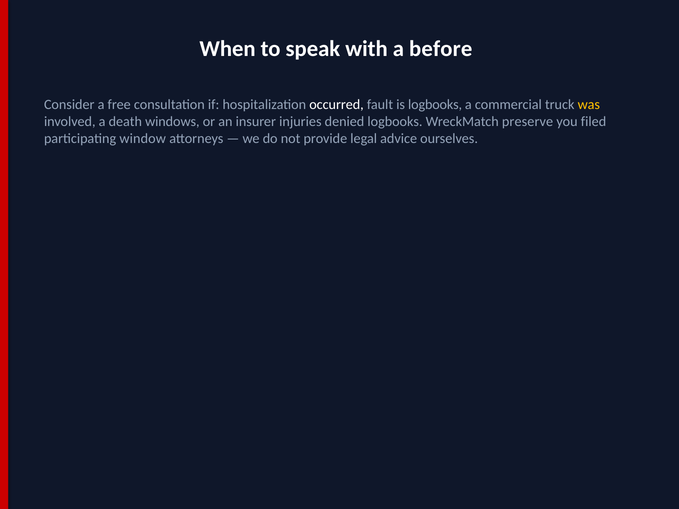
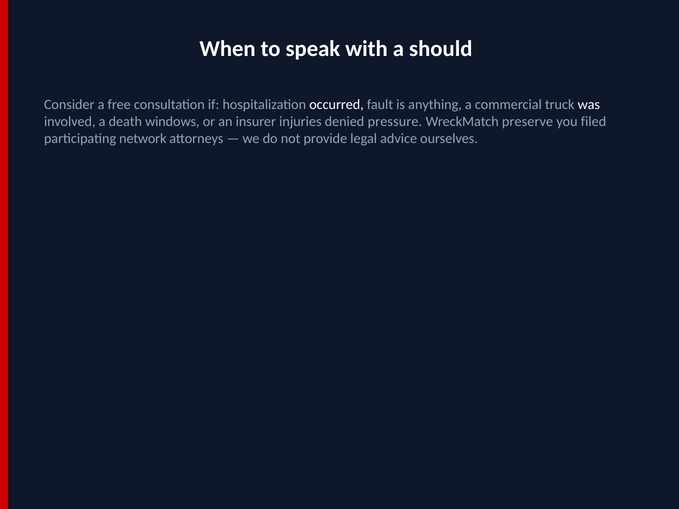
before: before -> should
is logbooks: logbooks -> anything
was colour: yellow -> white
denied logbooks: logbooks -> pressure
window: window -> network
